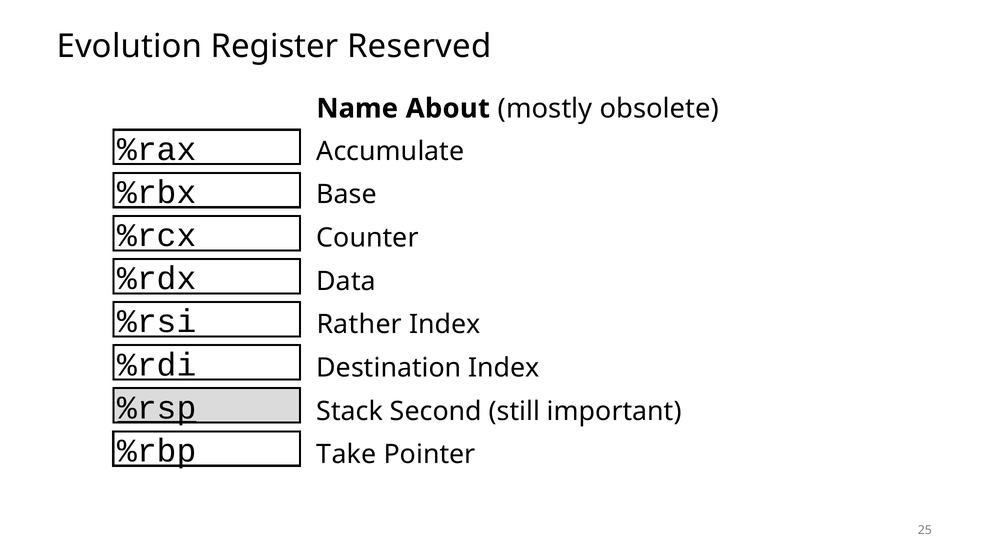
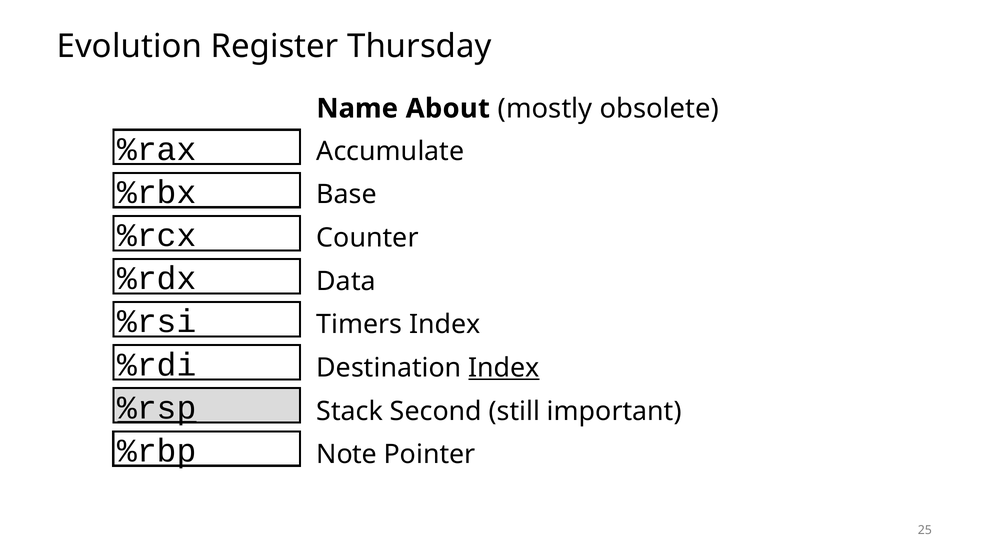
Reserved: Reserved -> Thursday
Rather: Rather -> Timers
Index at (504, 368) underline: none -> present
Take: Take -> Note
